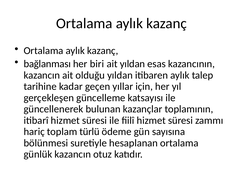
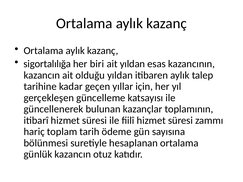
bağlanması: bağlanması -> sigortalılığa
türlü: türlü -> tarih
